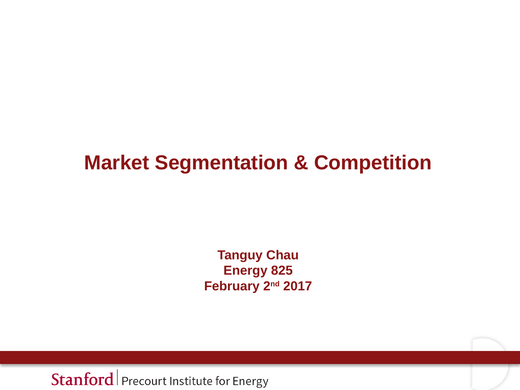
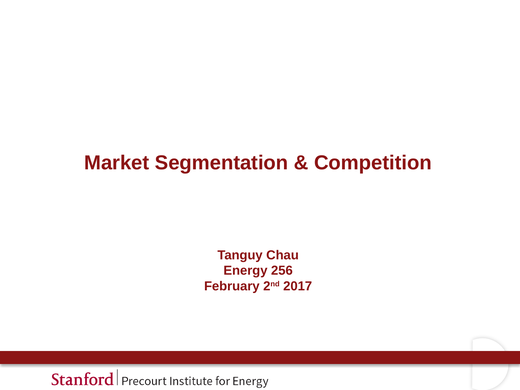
825: 825 -> 256
